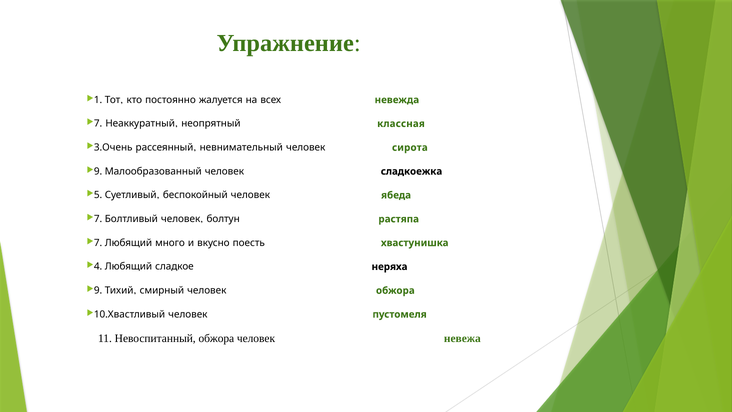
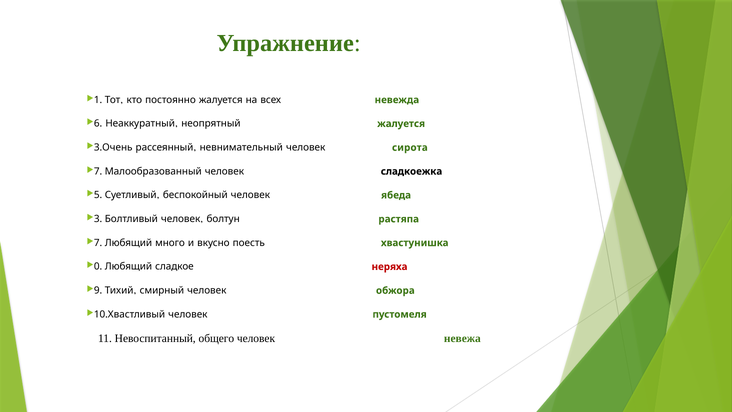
7 at (98, 124): 7 -> 6
неопрятный классная: классная -> жалуется
9 at (98, 171): 9 -> 7
7 at (98, 219): 7 -> 3
4: 4 -> 0
неряха colour: black -> red
Невоспитанный обжора: обжора -> общего
